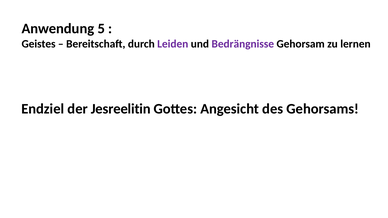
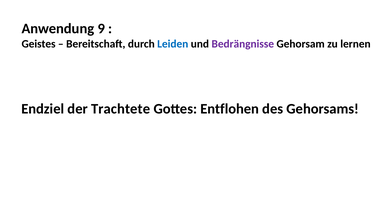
5: 5 -> 9
Leiden colour: purple -> blue
Jesreelitin: Jesreelitin -> Trachtete
Angesicht: Angesicht -> Entflohen
